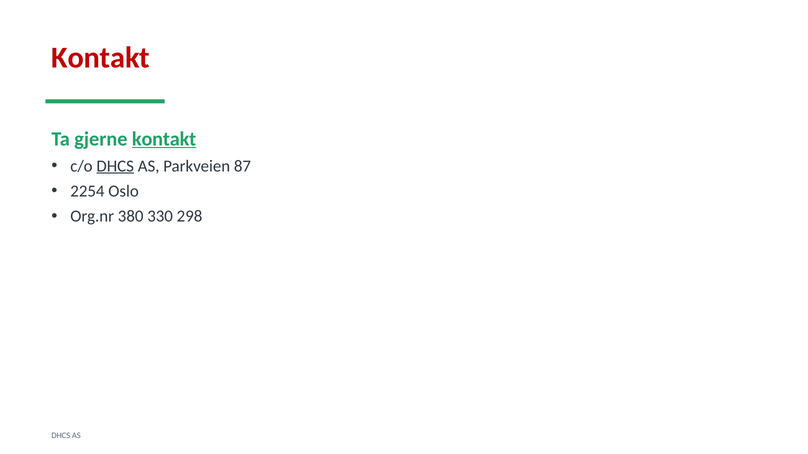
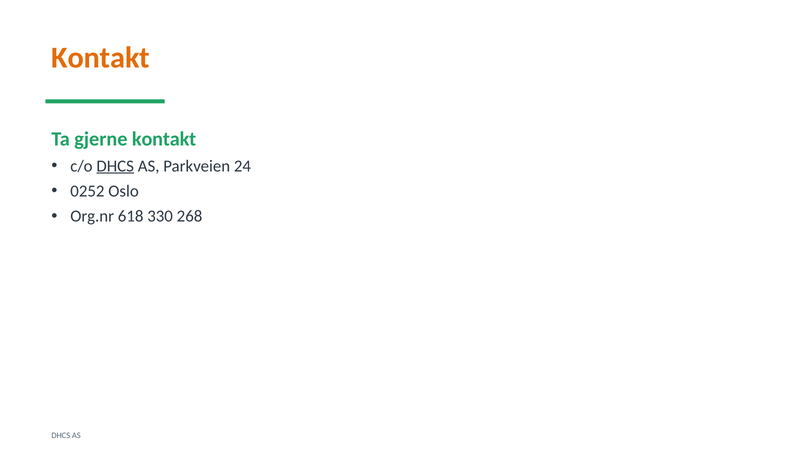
Kontakt at (101, 58) colour: red -> orange
kontakt at (164, 139) underline: present -> none
87: 87 -> 24
2254: 2254 -> 0252
380: 380 -> 618
298: 298 -> 268
